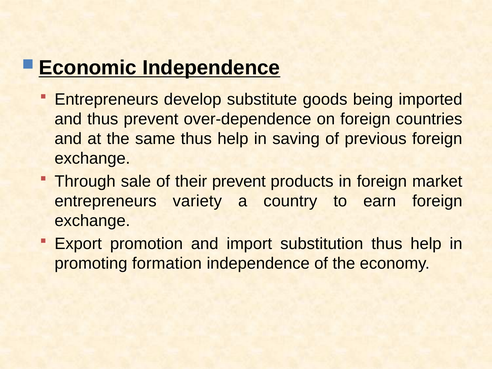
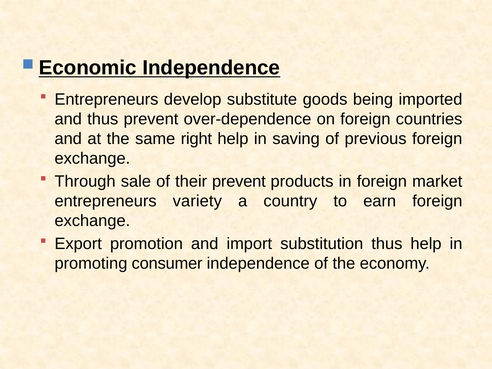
same thus: thus -> right
formation: formation -> consumer
